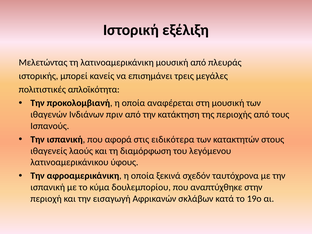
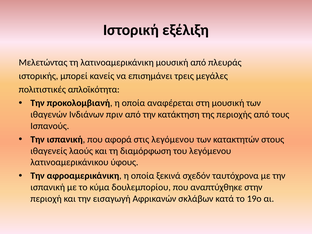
στις ειδικότερα: ειδικότερα -> λεγόμενου
